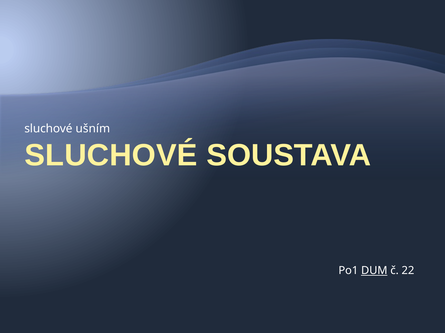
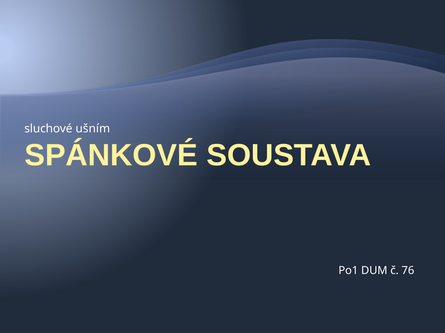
SLUCHOVÉ at (111, 156): SLUCHOVÉ -> SPÁNKOVÉ
DUM underline: present -> none
22: 22 -> 76
